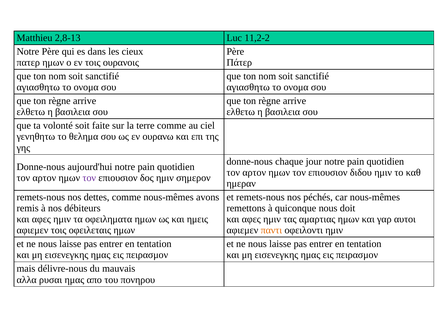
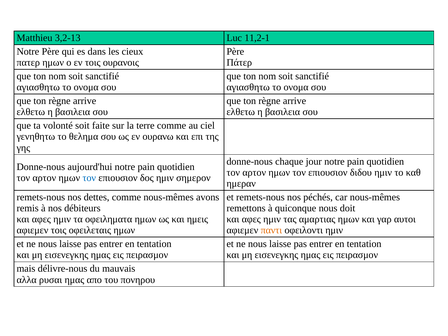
2,8-13: 2,8-13 -> 3,2-13
11,2-2: 11,2-2 -> 11,2-1
τον at (89, 178) colour: purple -> blue
